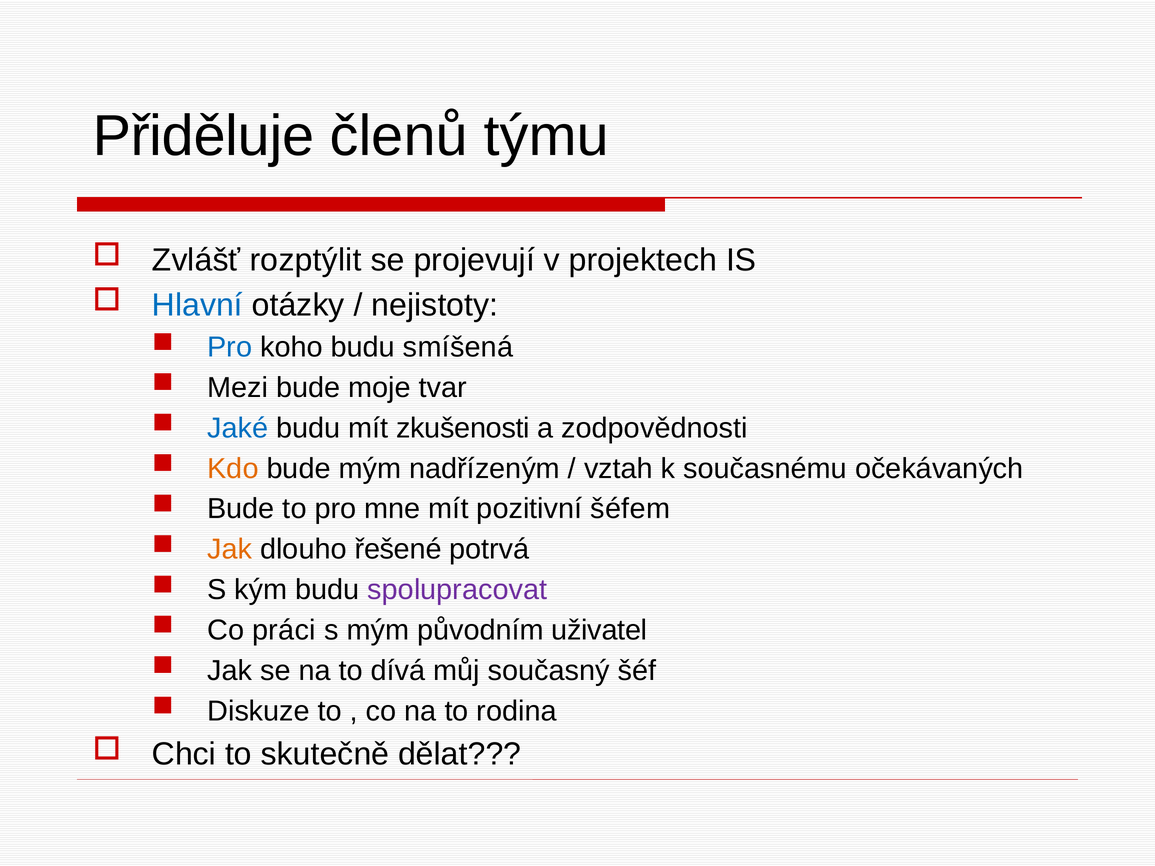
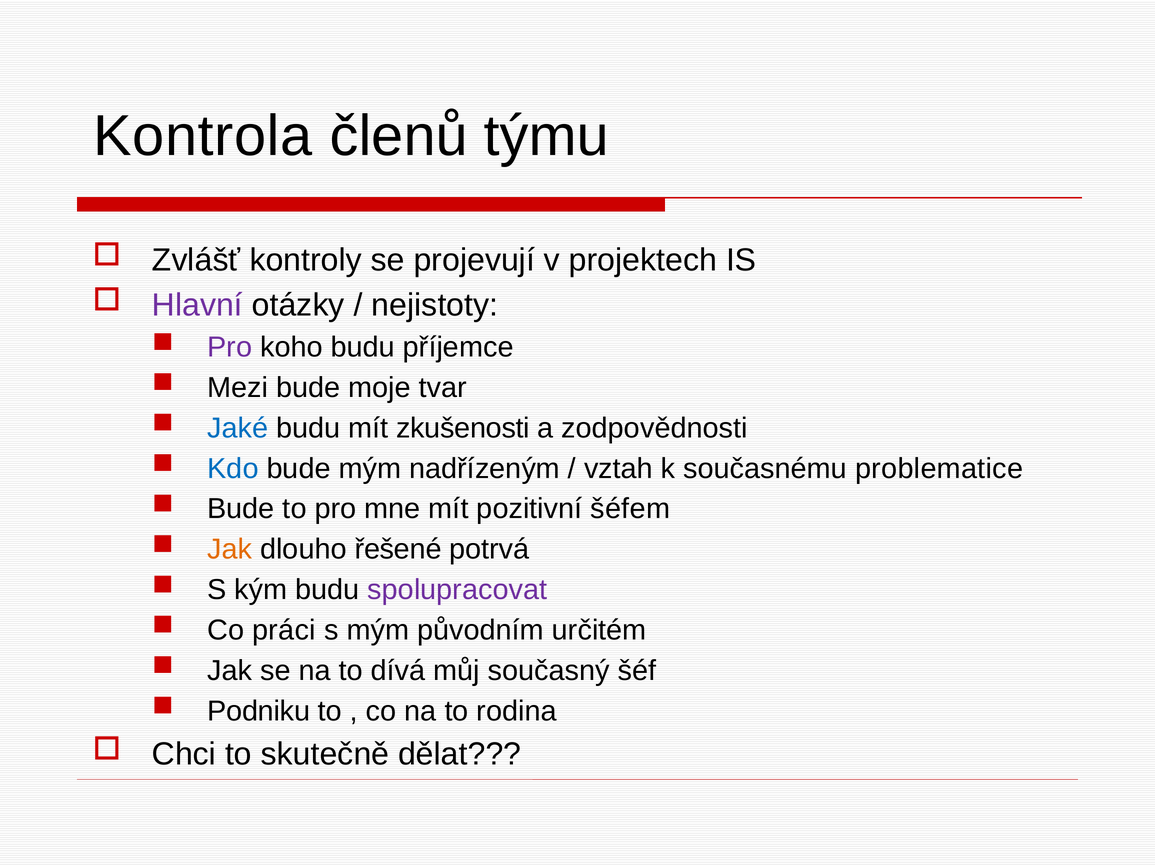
Přiděluje: Přiděluje -> Kontrola
rozptýlit: rozptýlit -> kontroly
Hlavní colour: blue -> purple
Pro at (230, 347) colour: blue -> purple
smíšená: smíšená -> příjemce
Kdo colour: orange -> blue
očekávaných: očekávaných -> problematice
uživatel: uživatel -> určitém
Diskuze: Diskuze -> Podniku
